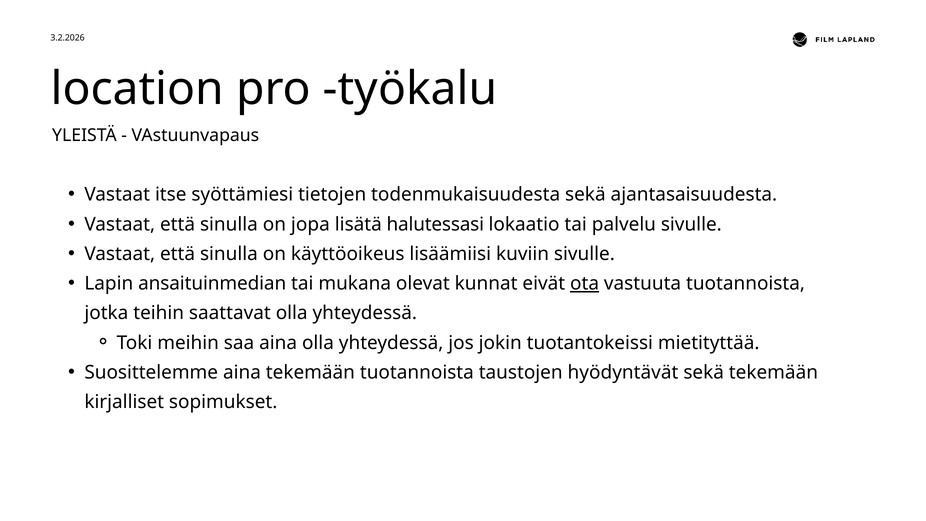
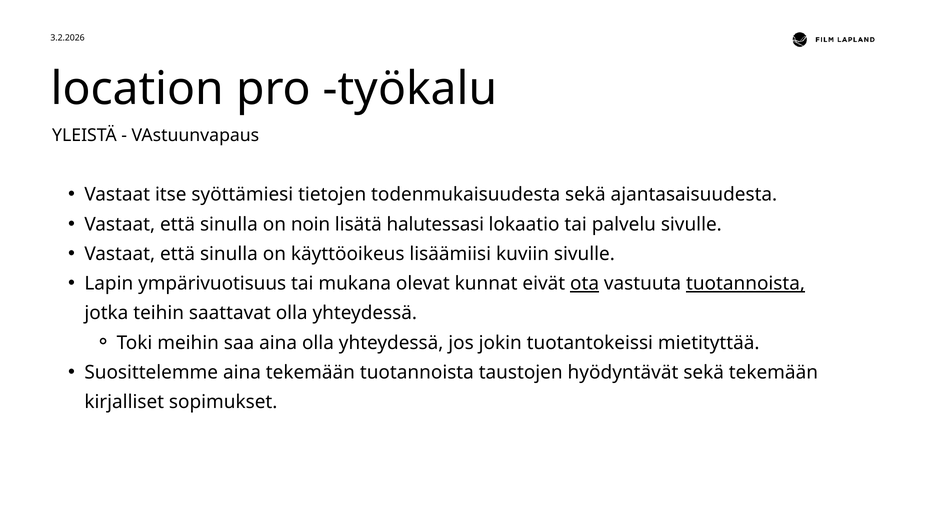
jopa: jopa -> noin
ansaituinmedian: ansaituinmedian -> ympärivuotisuus
tuotannoista at (746, 284) underline: none -> present
